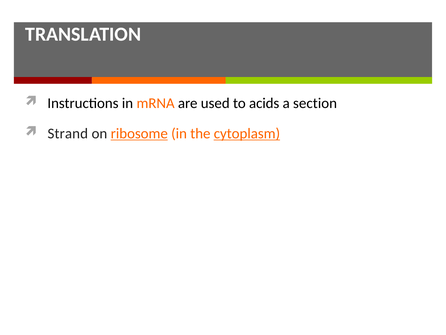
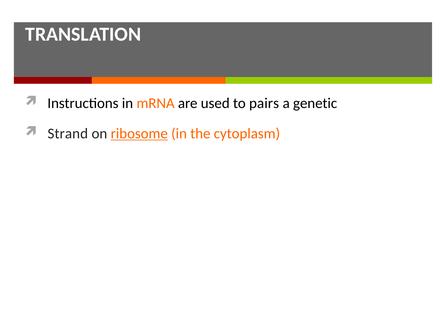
acids: acids -> pairs
section: section -> genetic
cytoplasm underline: present -> none
